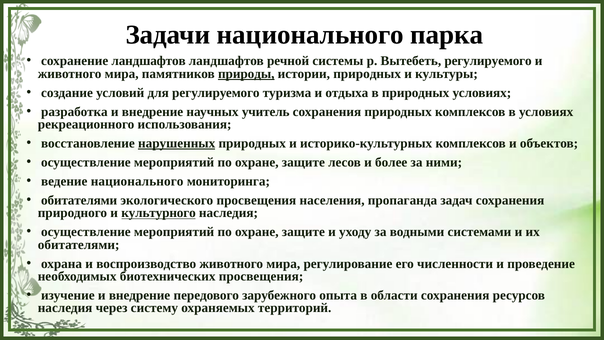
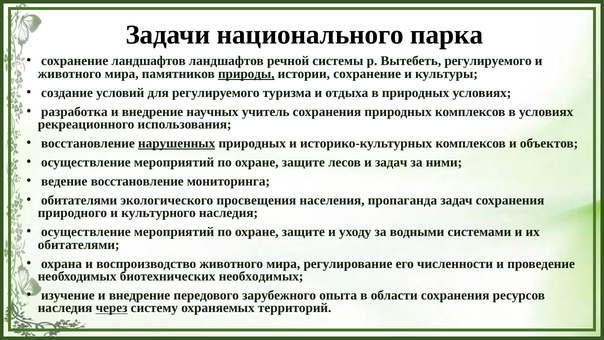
истории природных: природных -> сохранение
и более: более -> задач
ведение национального: национального -> восстановление
культурного underline: present -> none
биотехнических просвещения: просвещения -> необходимых
через underline: none -> present
